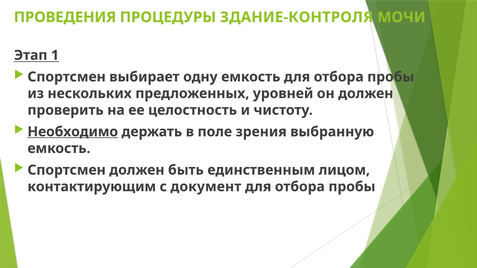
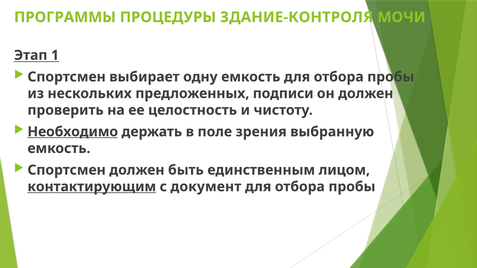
ПРОВЕДЕНИЯ: ПРОВЕДЕНИЯ -> ПРОГРАММЫ
уровней: уровней -> подписи
контактирующим underline: none -> present
